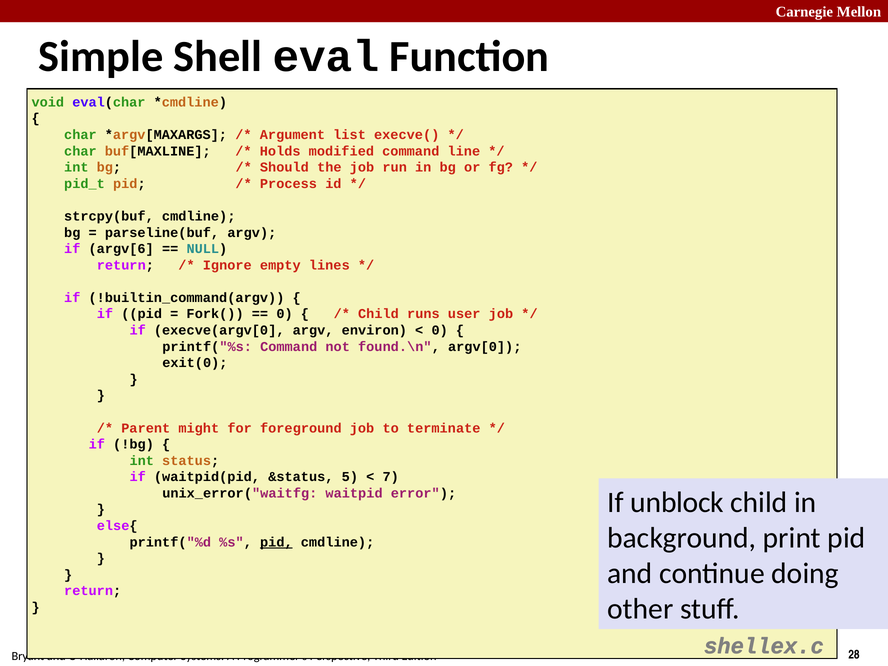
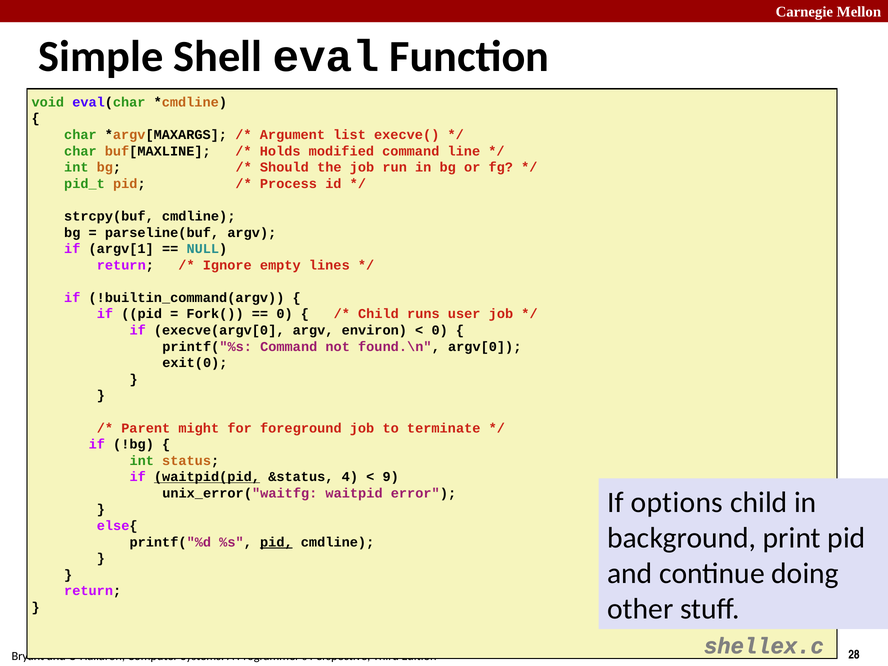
argv[6: argv[6 -> argv[1
waitpid(pid underline: none -> present
5: 5 -> 4
7: 7 -> 9
unblock: unblock -> options
